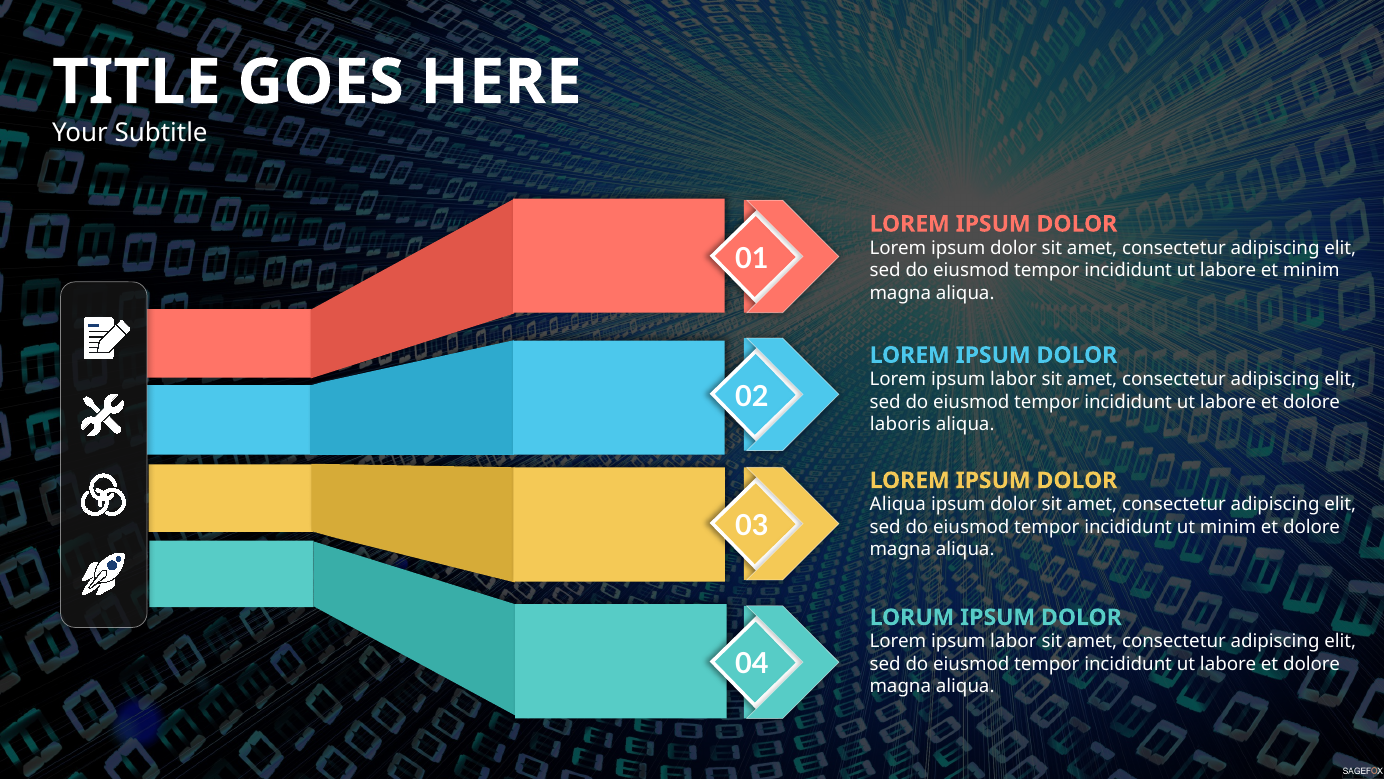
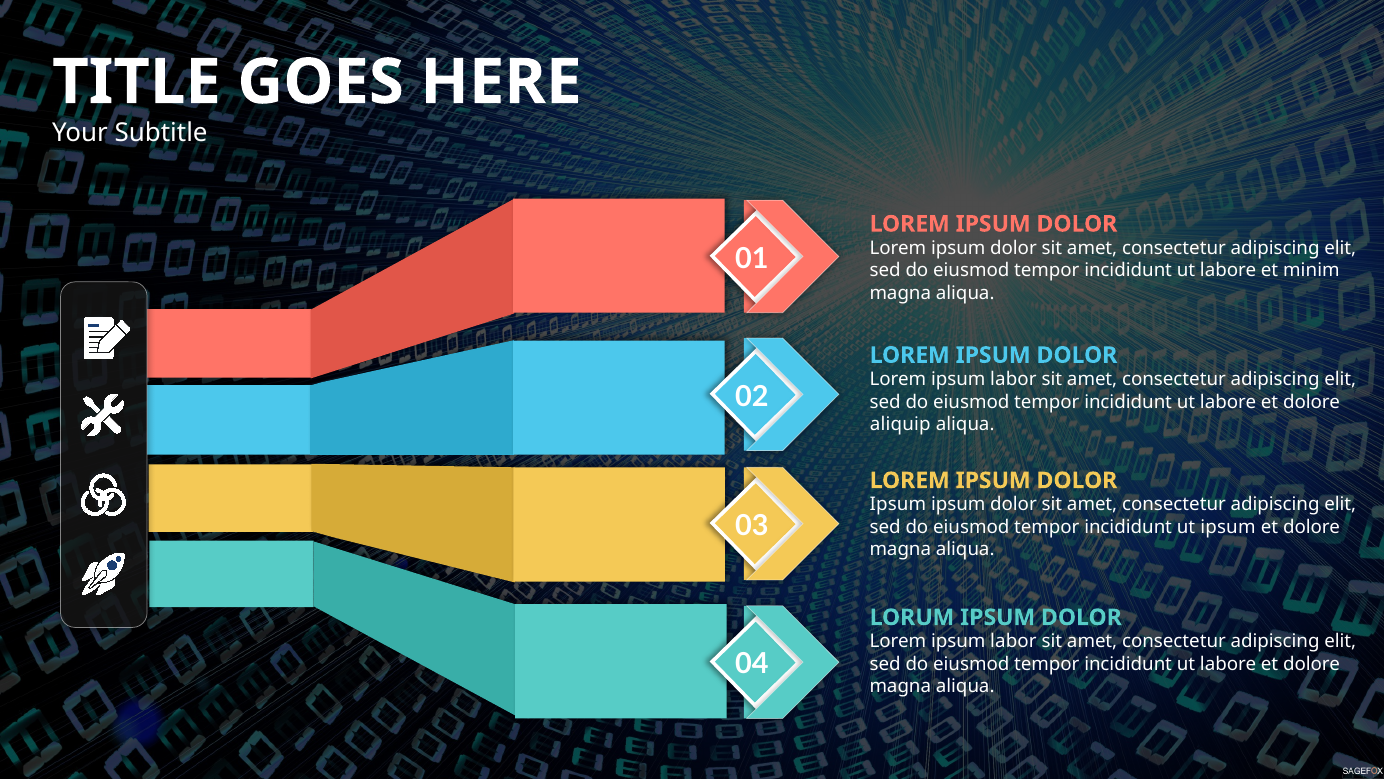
laboris: laboris -> aliquip
Aliqua at (898, 504): Aliqua -> Ipsum
ut minim: minim -> ipsum
